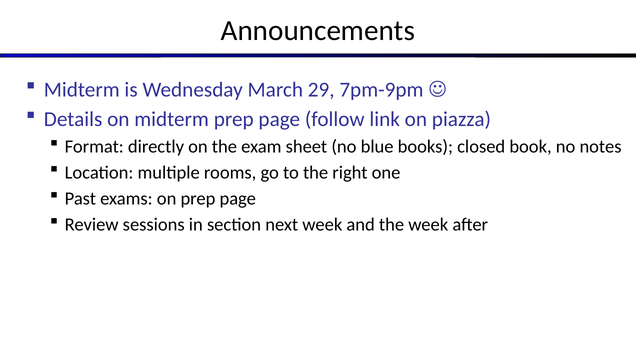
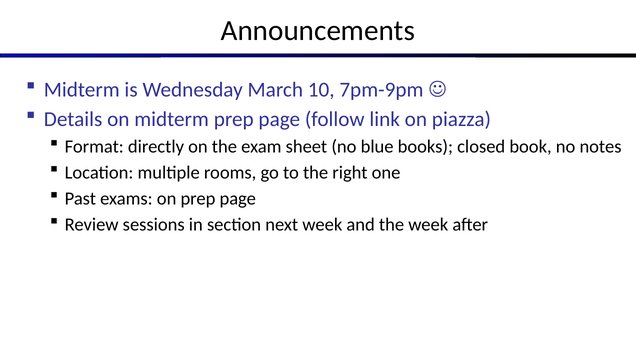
29: 29 -> 10
